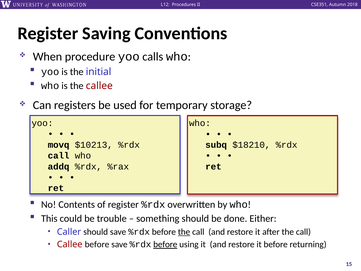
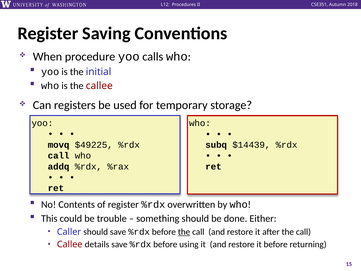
$10213: $10213 -> $49225
$18210: $18210 -> $14439
Callee before: before -> details
before at (165, 244) underline: present -> none
